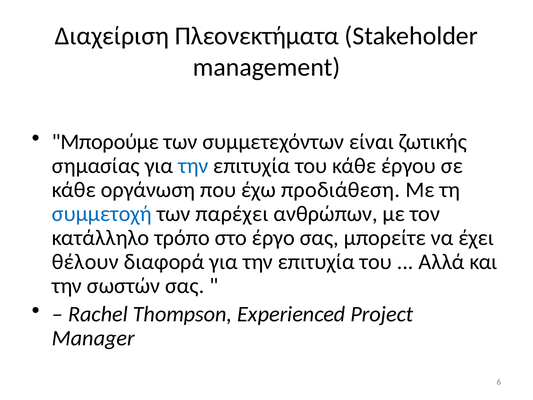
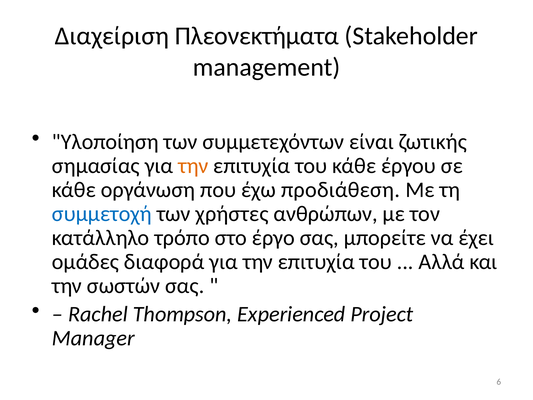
Μπορούμε: Μπορούμε -> Υλοποίηση
την at (193, 166) colour: blue -> orange
παρέχει: παρέχει -> χρήστες
θέλουν: θέλουν -> ομάδες
